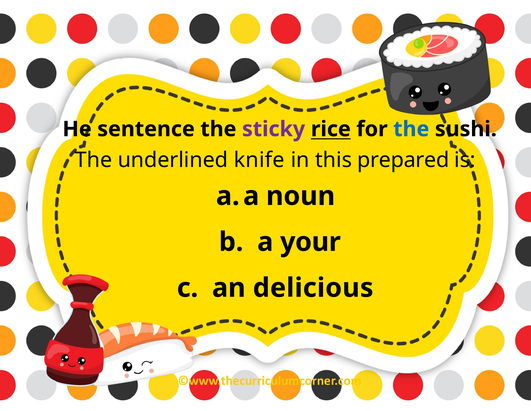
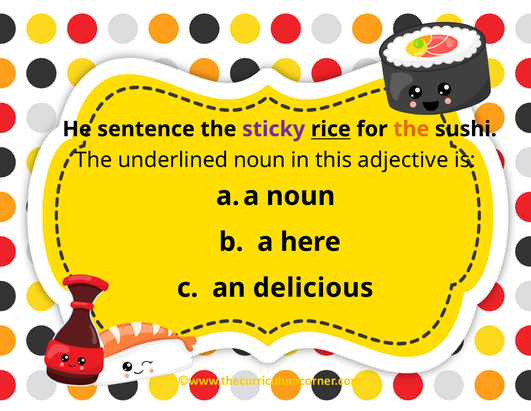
the at (411, 129) colour: blue -> orange
underlined knife: knife -> noun
prepared: prepared -> adjective
your: your -> here
